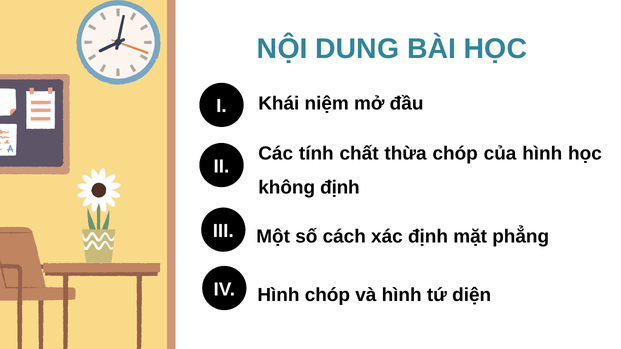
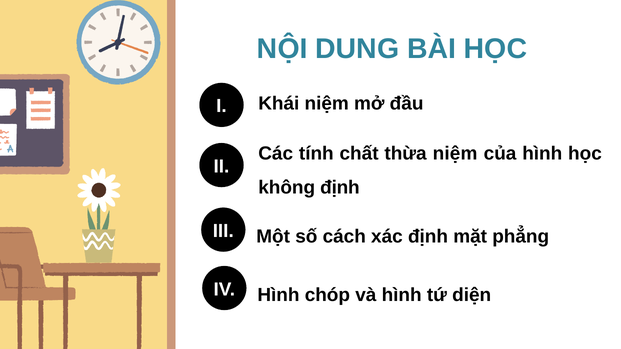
thừa chóp: chóp -> niệm
